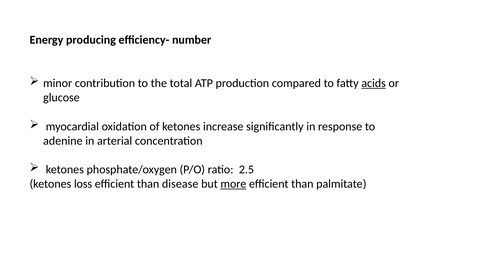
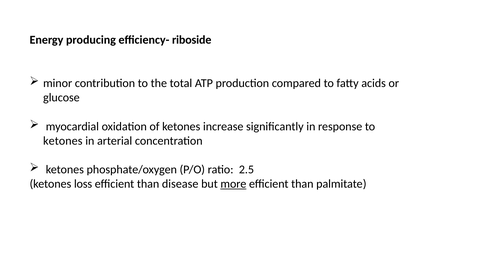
number: number -> riboside
acids underline: present -> none
adenine at (63, 140): adenine -> ketones
